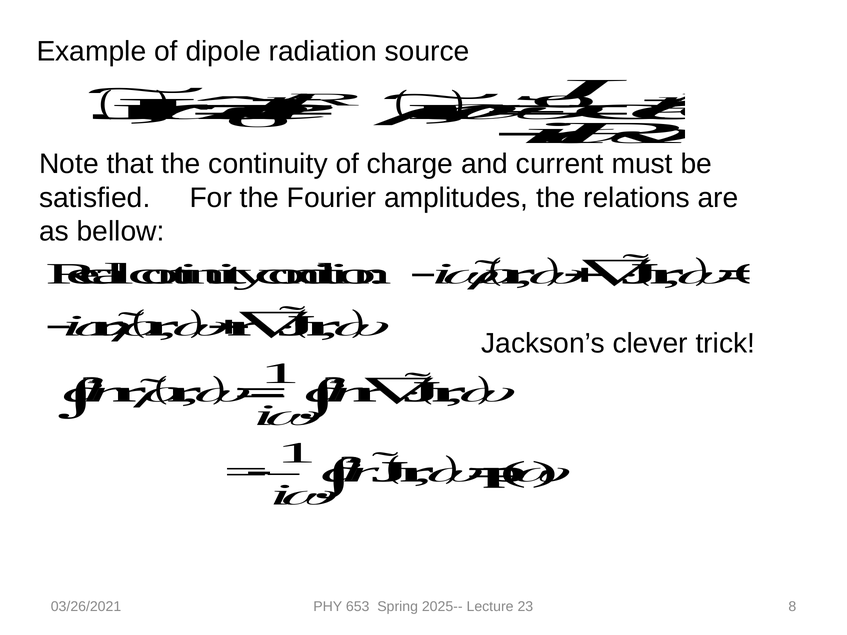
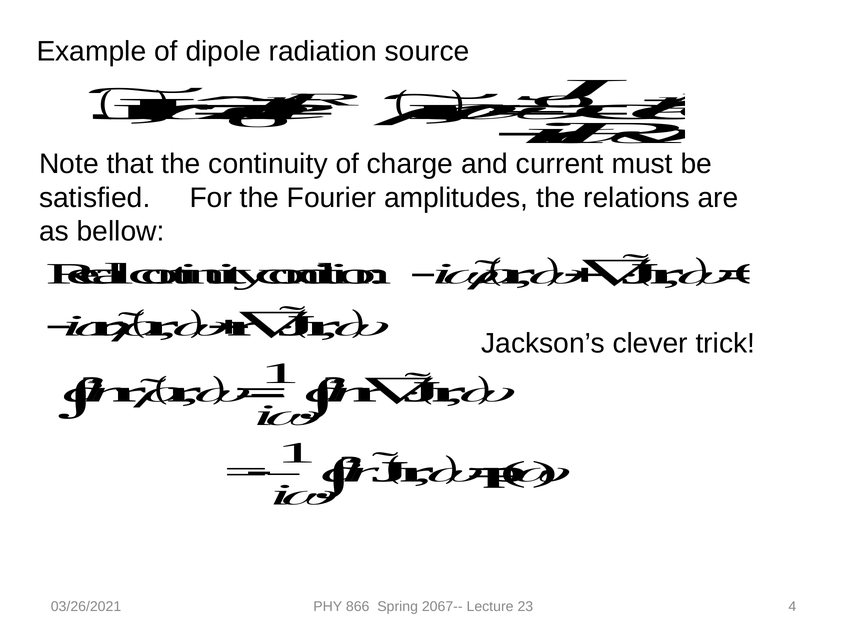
653: 653 -> 866
2025--: 2025-- -> 2067--
8: 8 -> 4
